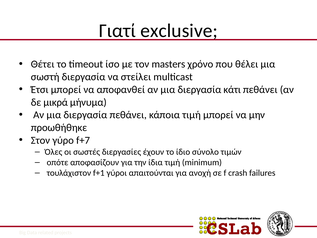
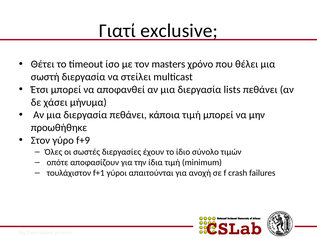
κάτι: κάτι -> lists
μικρά: μικρά -> χάσει
f+7: f+7 -> f+9
